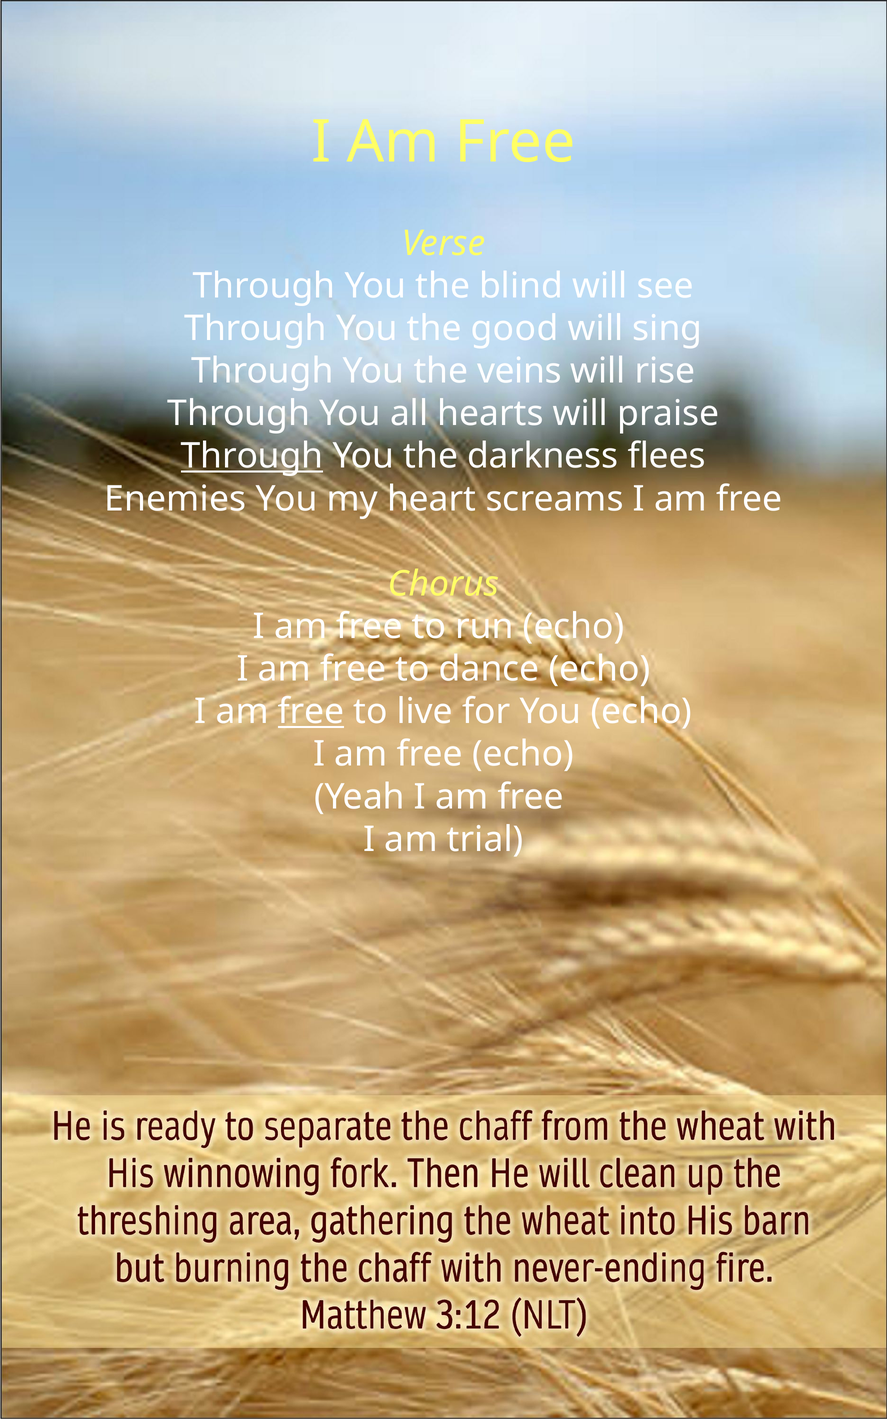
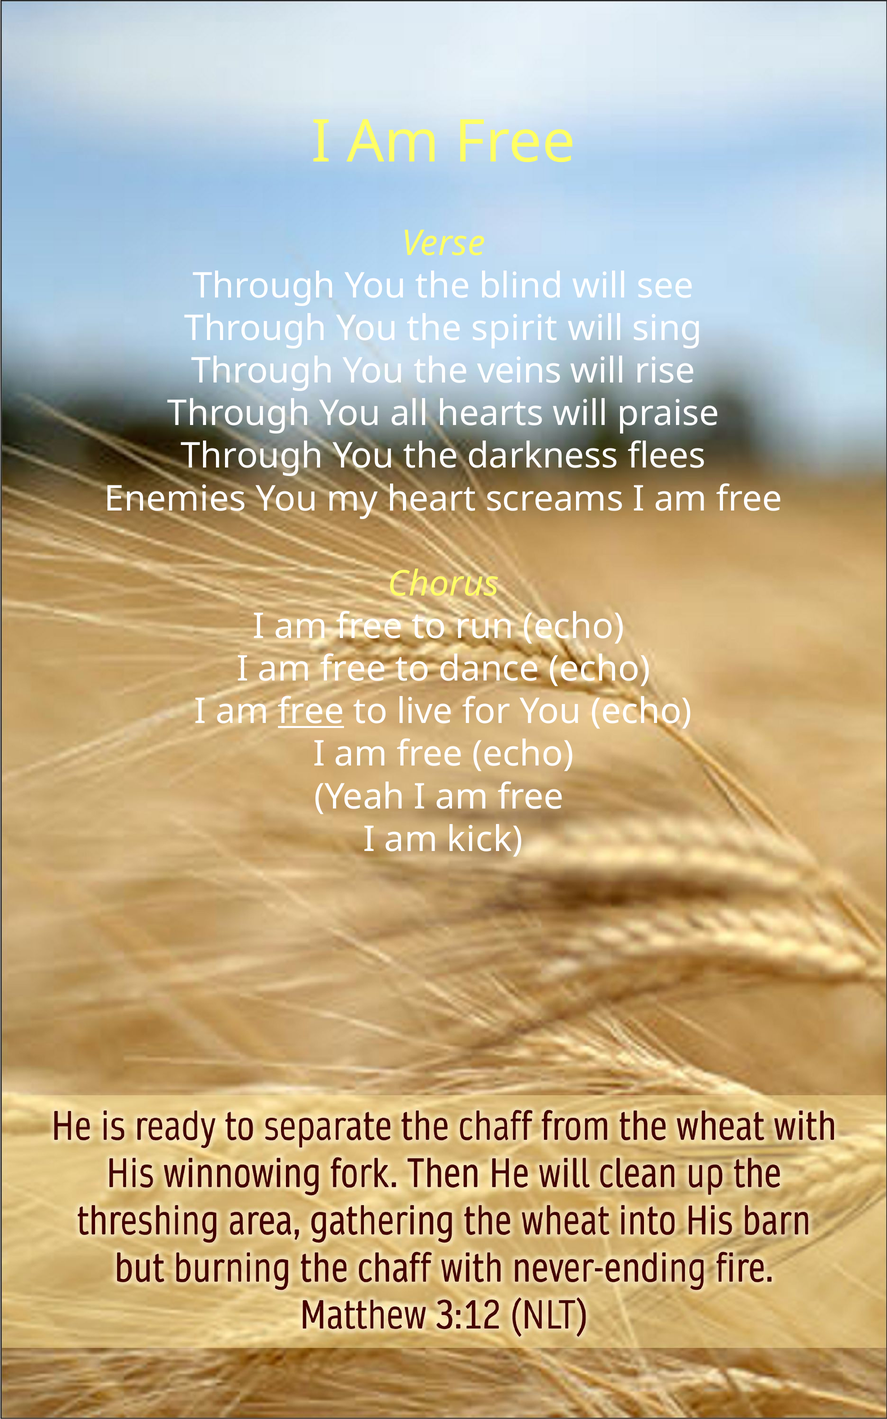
good: good -> spirit
Through at (252, 456) underline: present -> none
trial: trial -> kick
